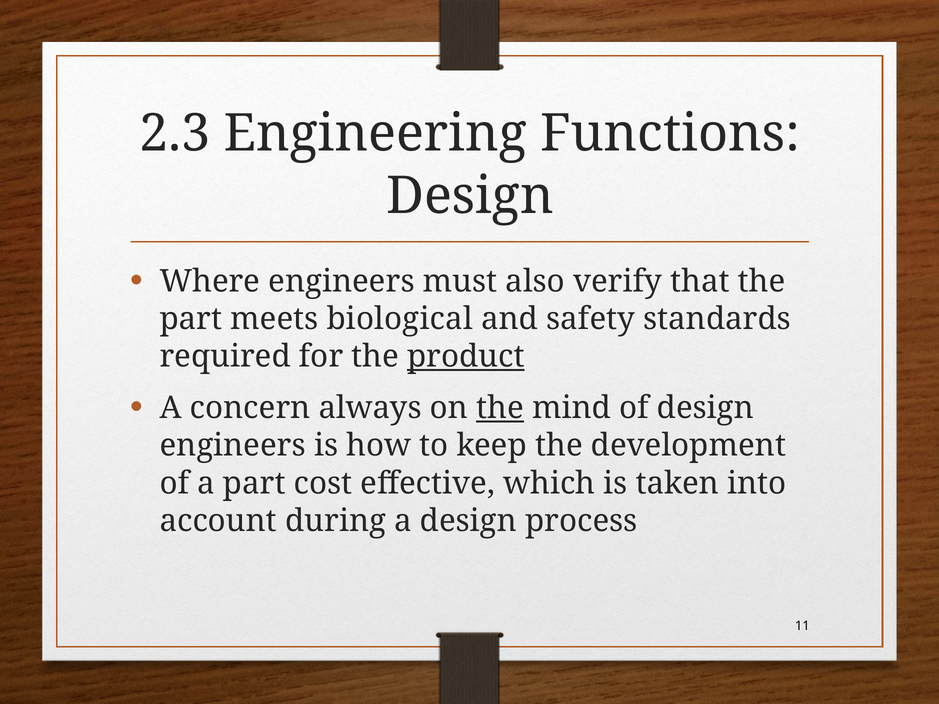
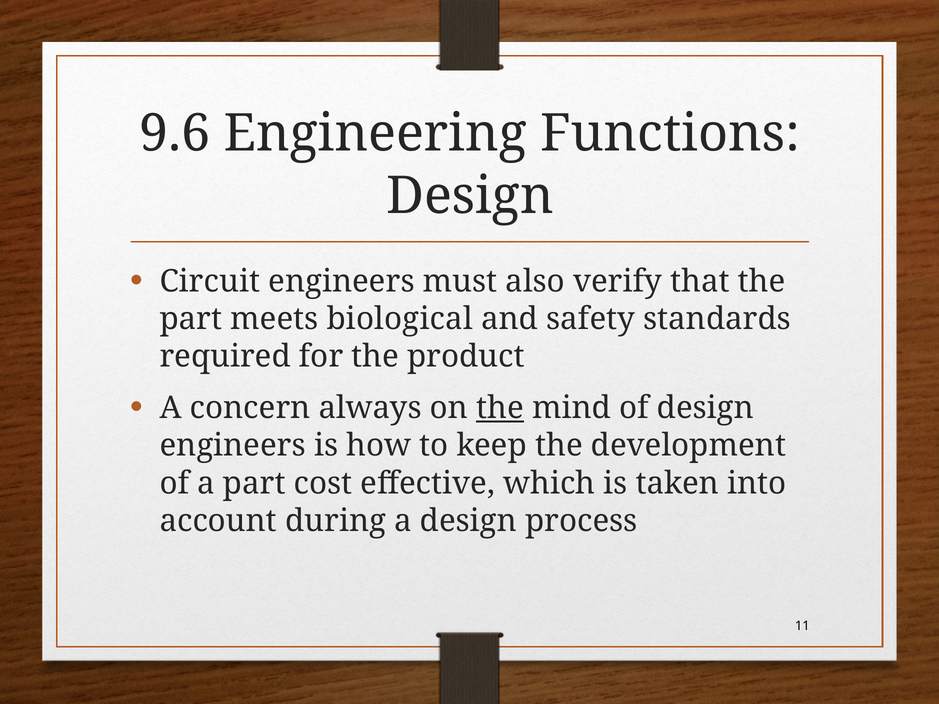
2.3: 2.3 -> 9.6
Where: Where -> Circuit
product underline: present -> none
